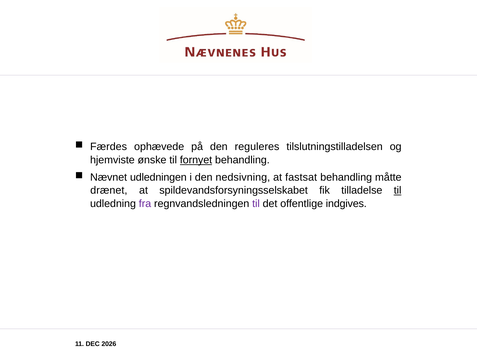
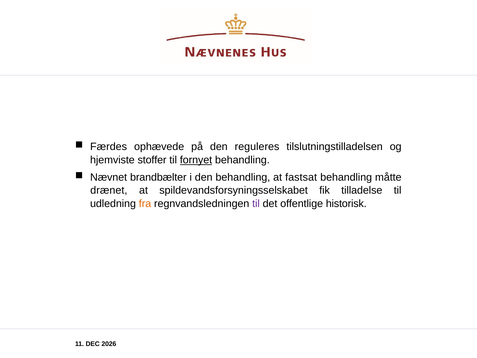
ønske: ønske -> stoffer
udledningen: udledningen -> brandbælter
den nedsivning: nedsivning -> behandling
til at (398, 190) underline: present -> none
fra colour: purple -> orange
indgives: indgives -> historisk
